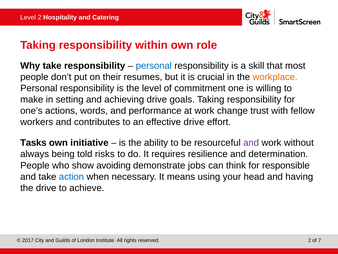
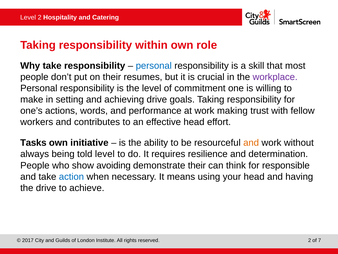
workplace colour: orange -> purple
change: change -> making
effective drive: drive -> head
and at (251, 143) colour: purple -> orange
told risks: risks -> level
demonstrate jobs: jobs -> their
